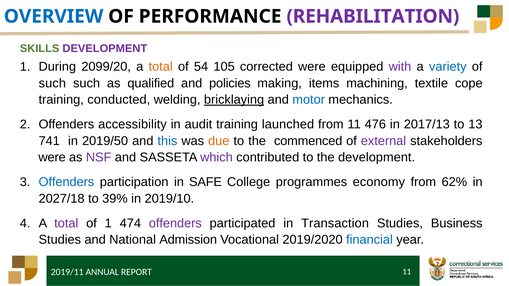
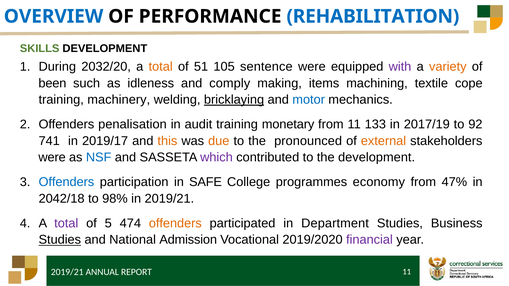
REHABILITATION colour: purple -> blue
DEVELOPMENT at (105, 49) colour: purple -> black
2099/20: 2099/20 -> 2032/20
54: 54 -> 51
corrected: corrected -> sentence
variety colour: blue -> orange
such at (52, 83): such -> been
qualified: qualified -> idleness
policies: policies -> comply
conducted: conducted -> machinery
accessibility: accessibility -> penalisation
launched: launched -> monetary
476: 476 -> 133
2017/13: 2017/13 -> 2017/19
13: 13 -> 92
2019/50: 2019/50 -> 2019/17
this colour: blue -> orange
commenced: commenced -> pronounced
external colour: purple -> orange
NSF colour: purple -> blue
62%: 62% -> 47%
2027/18: 2027/18 -> 2042/18
39%: 39% -> 98%
in 2019/10: 2019/10 -> 2019/21
of 1: 1 -> 5
offenders at (175, 224) colour: purple -> orange
Transaction: Transaction -> Department
Studies at (60, 240) underline: none -> present
financial colour: blue -> purple
2019/11 at (67, 272): 2019/11 -> 2019/21
